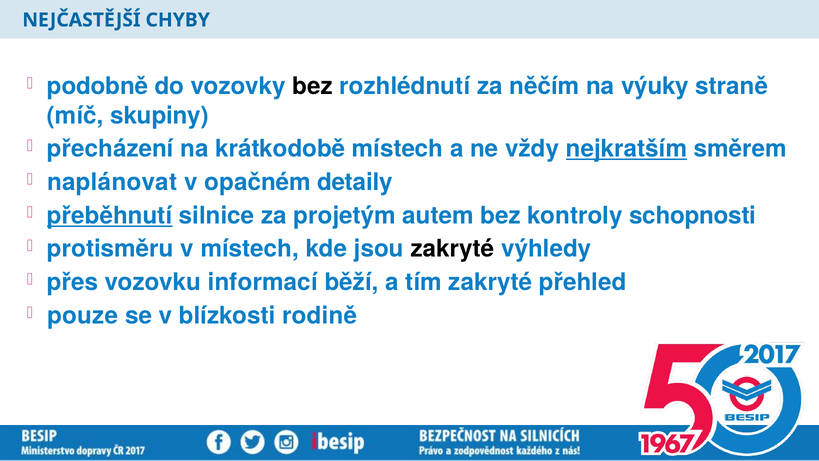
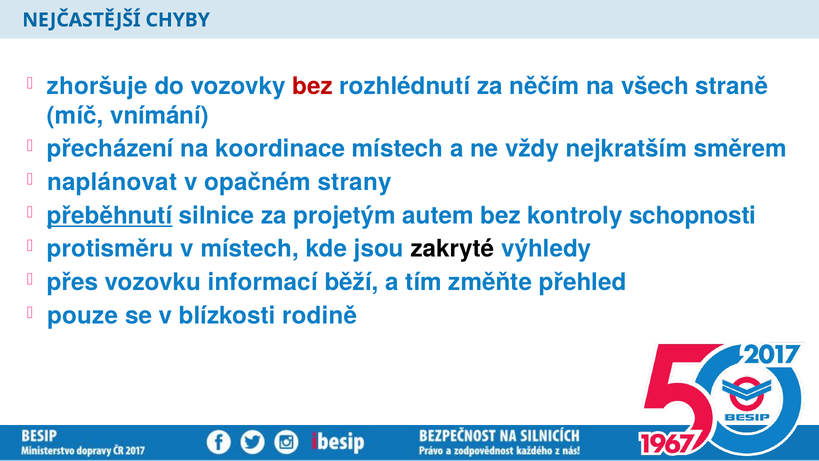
podobně: podobně -> zhoršuje
bez at (312, 86) colour: black -> red
výuky: výuky -> všech
skupiny: skupiny -> vnímání
krátkodobě: krátkodobě -> koordinace
nejkratším underline: present -> none
detaily: detaily -> strany
tím zakryté: zakryté -> změňte
